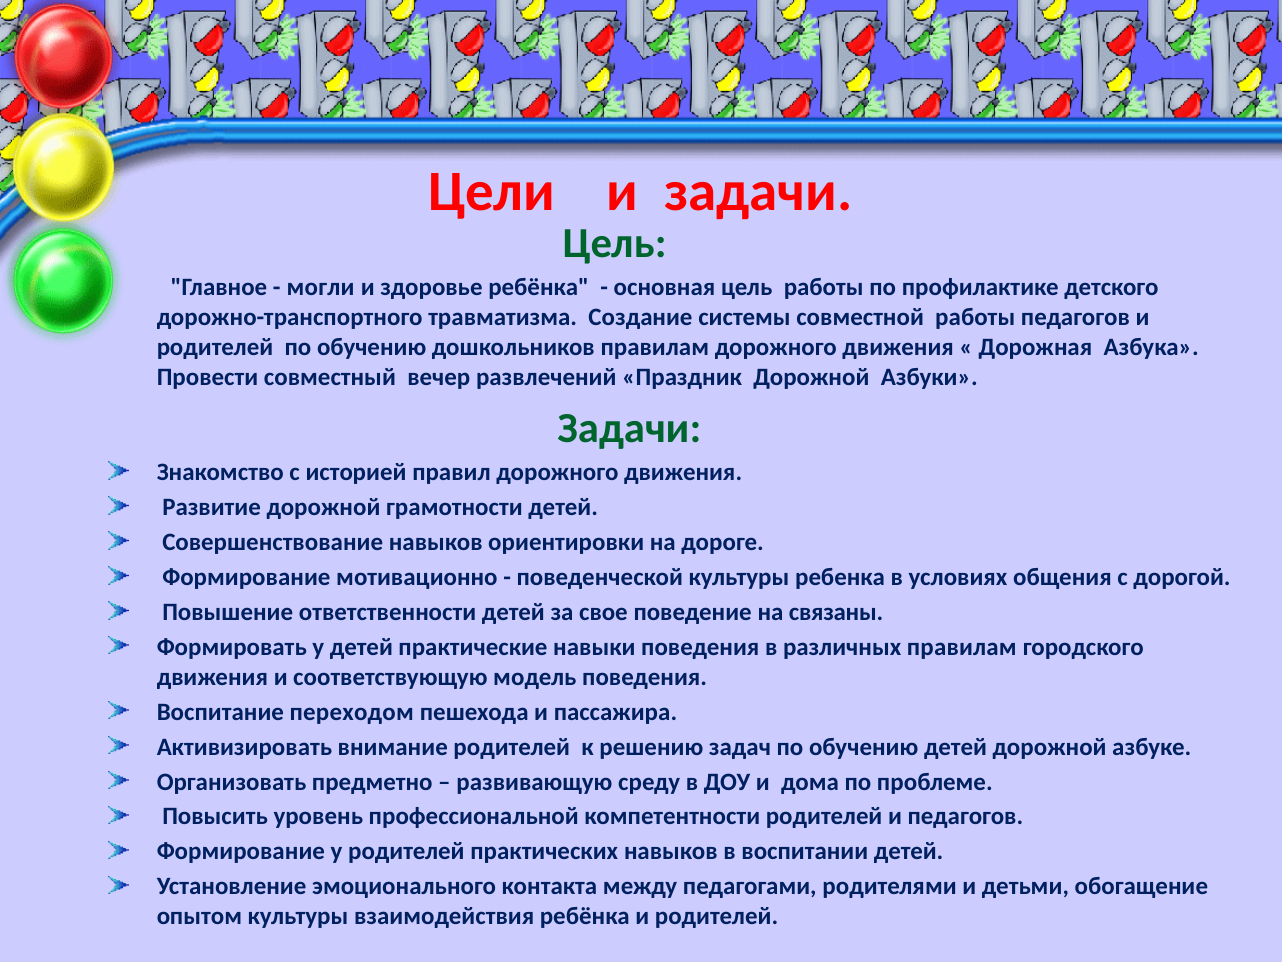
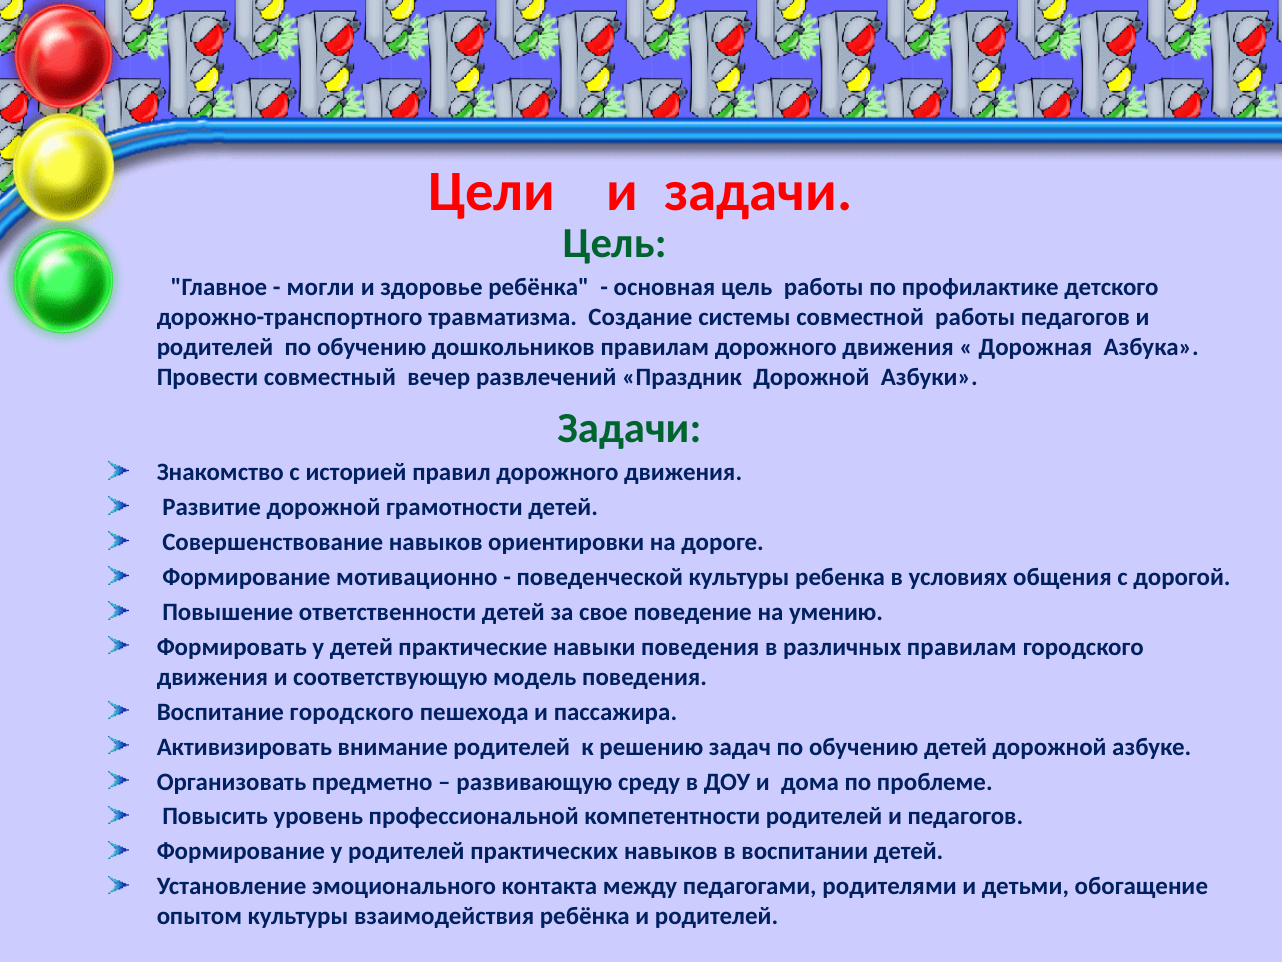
связаны: связаны -> умению
Воспитание переходом: переходом -> городского
